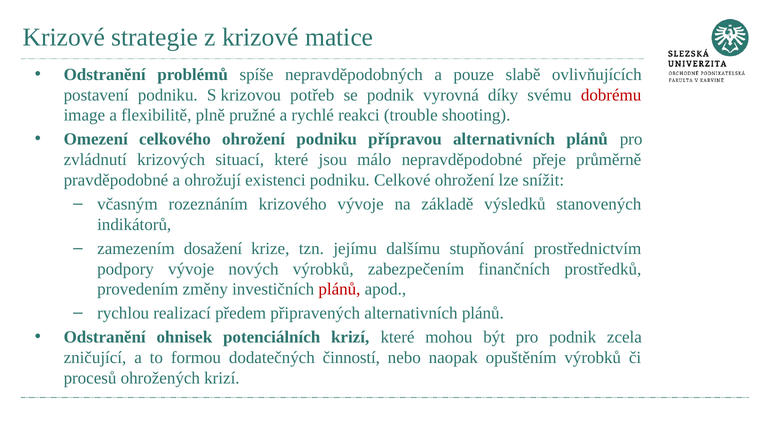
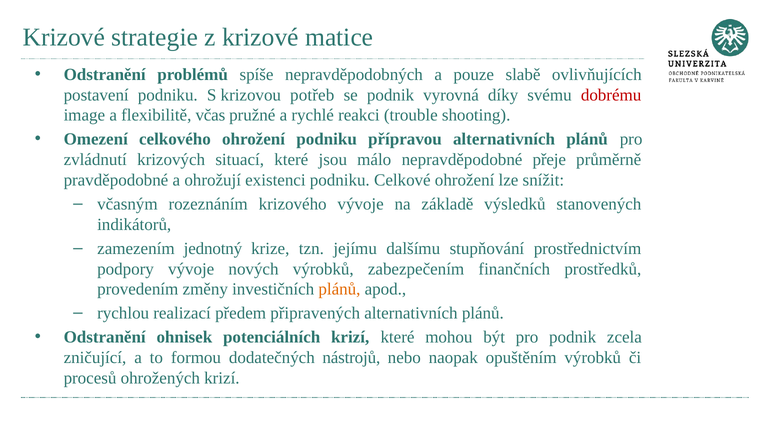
plně: plně -> včas
dosažení: dosažení -> jednotný
plánů at (339, 289) colour: red -> orange
činností: činností -> nástrojů
